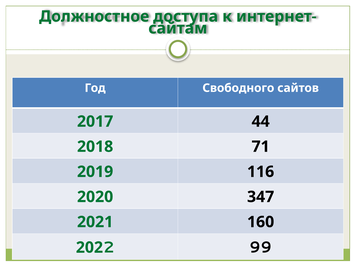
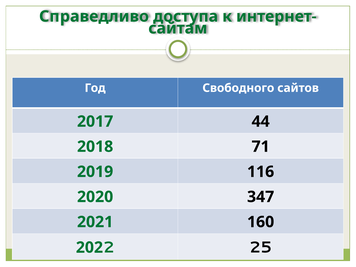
Должностное: Должностное -> Справедливо
99: 99 -> 25
